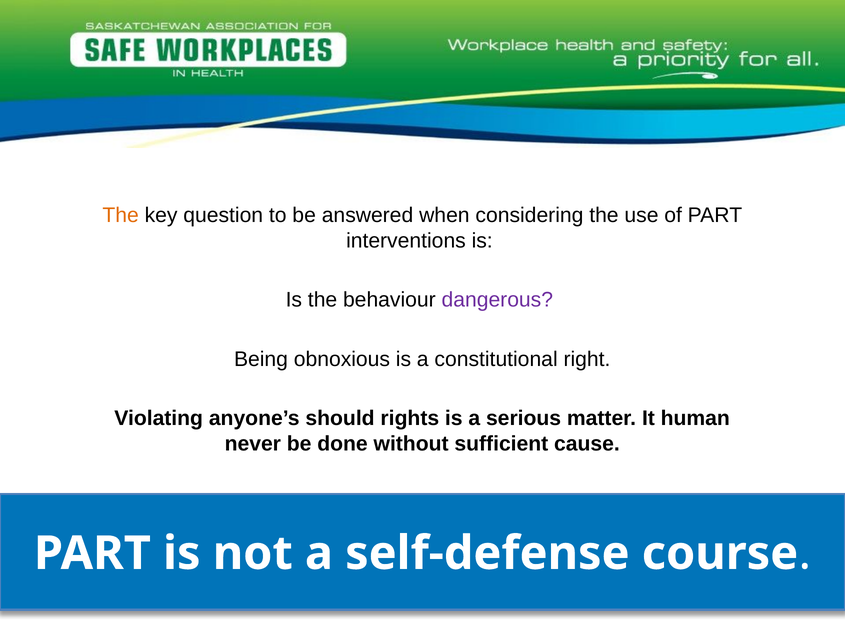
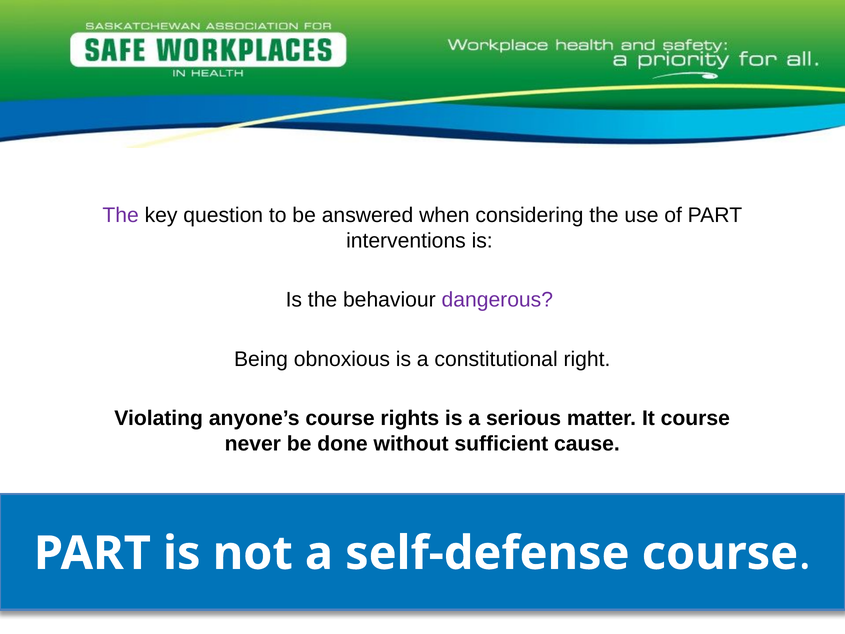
The at (121, 215) colour: orange -> purple
anyone’s should: should -> course
It human: human -> course
